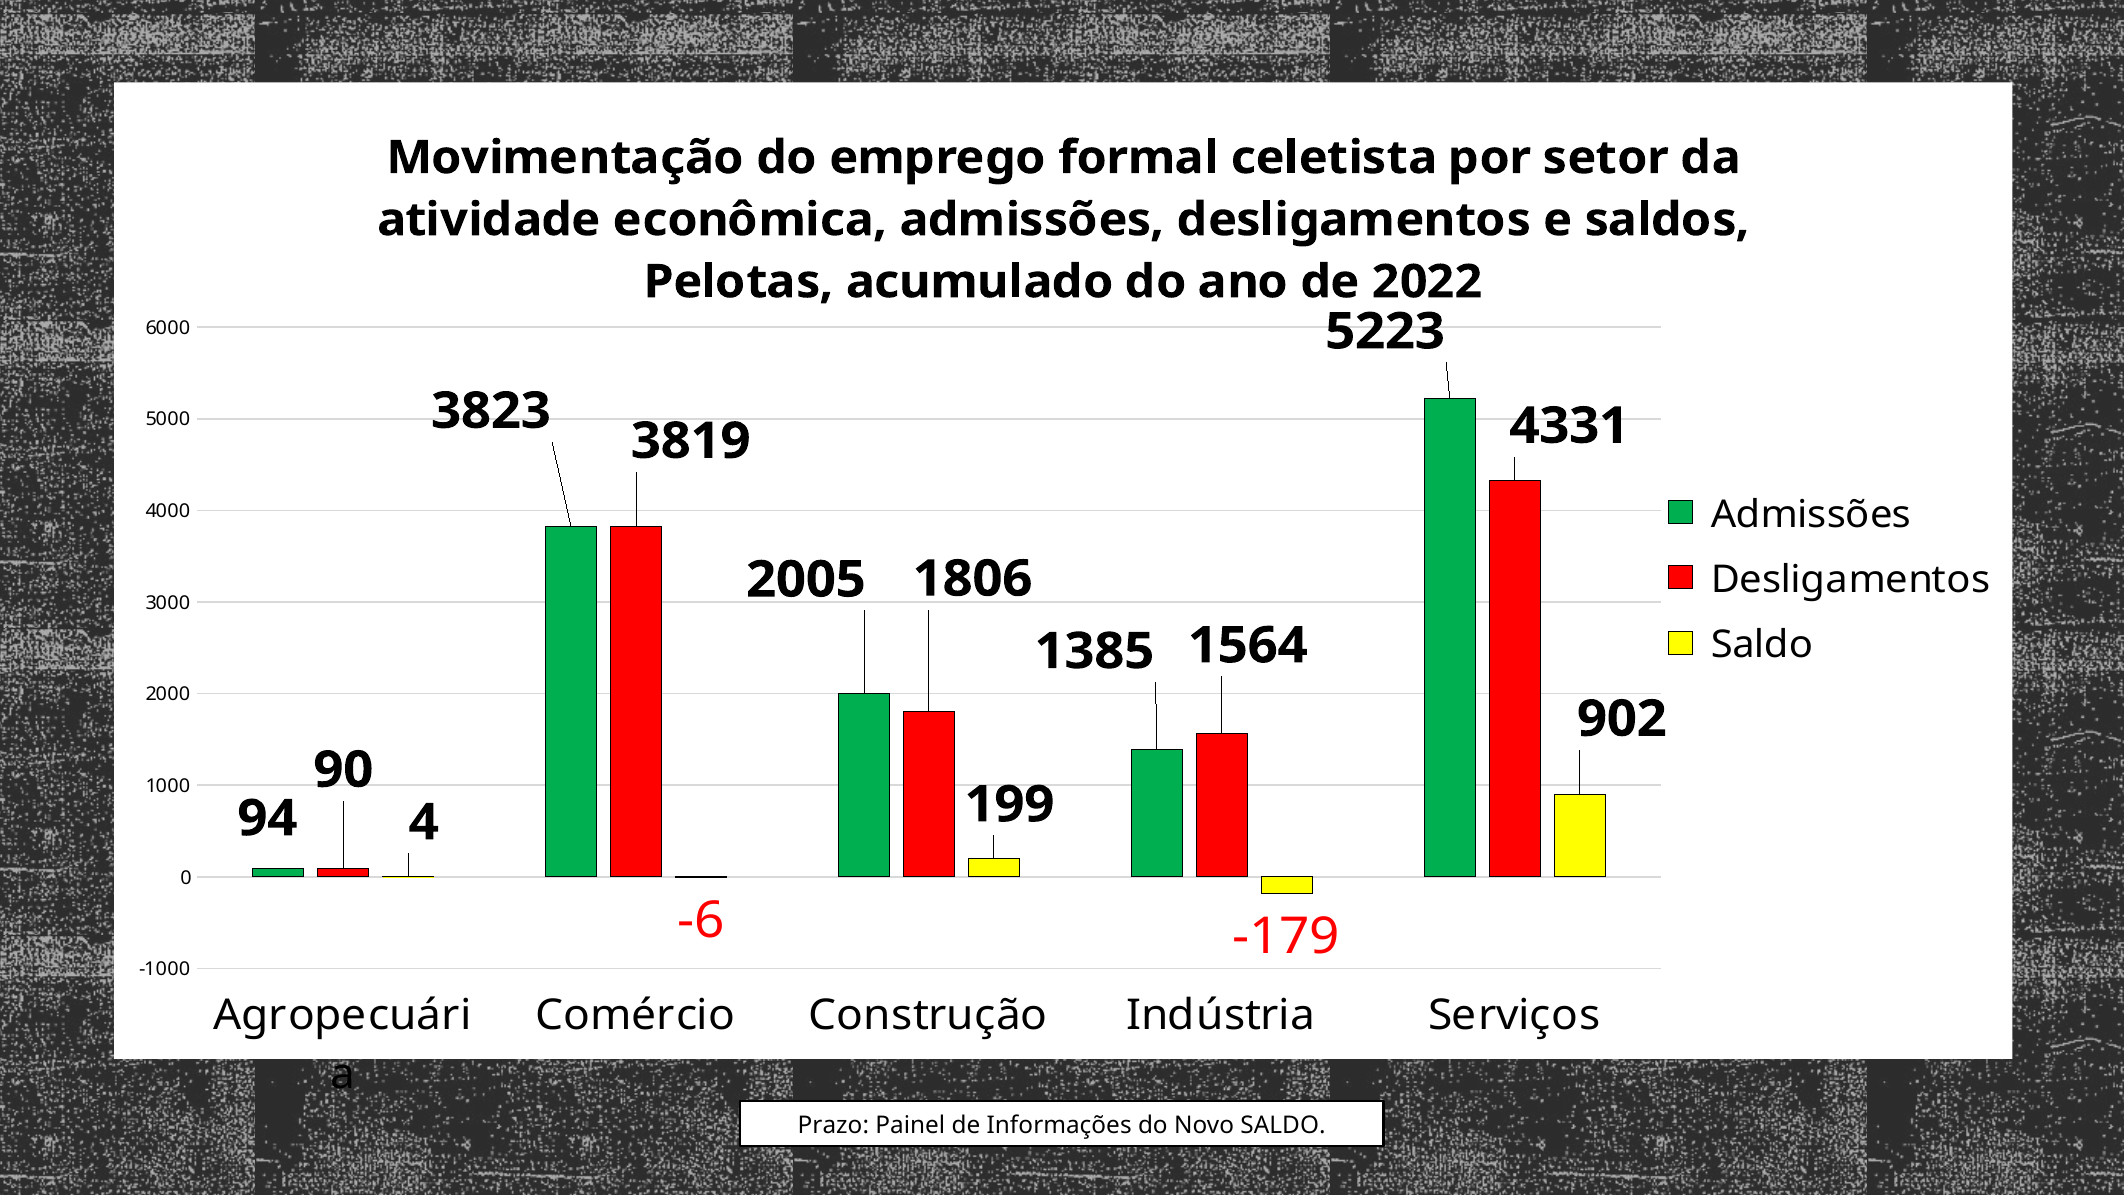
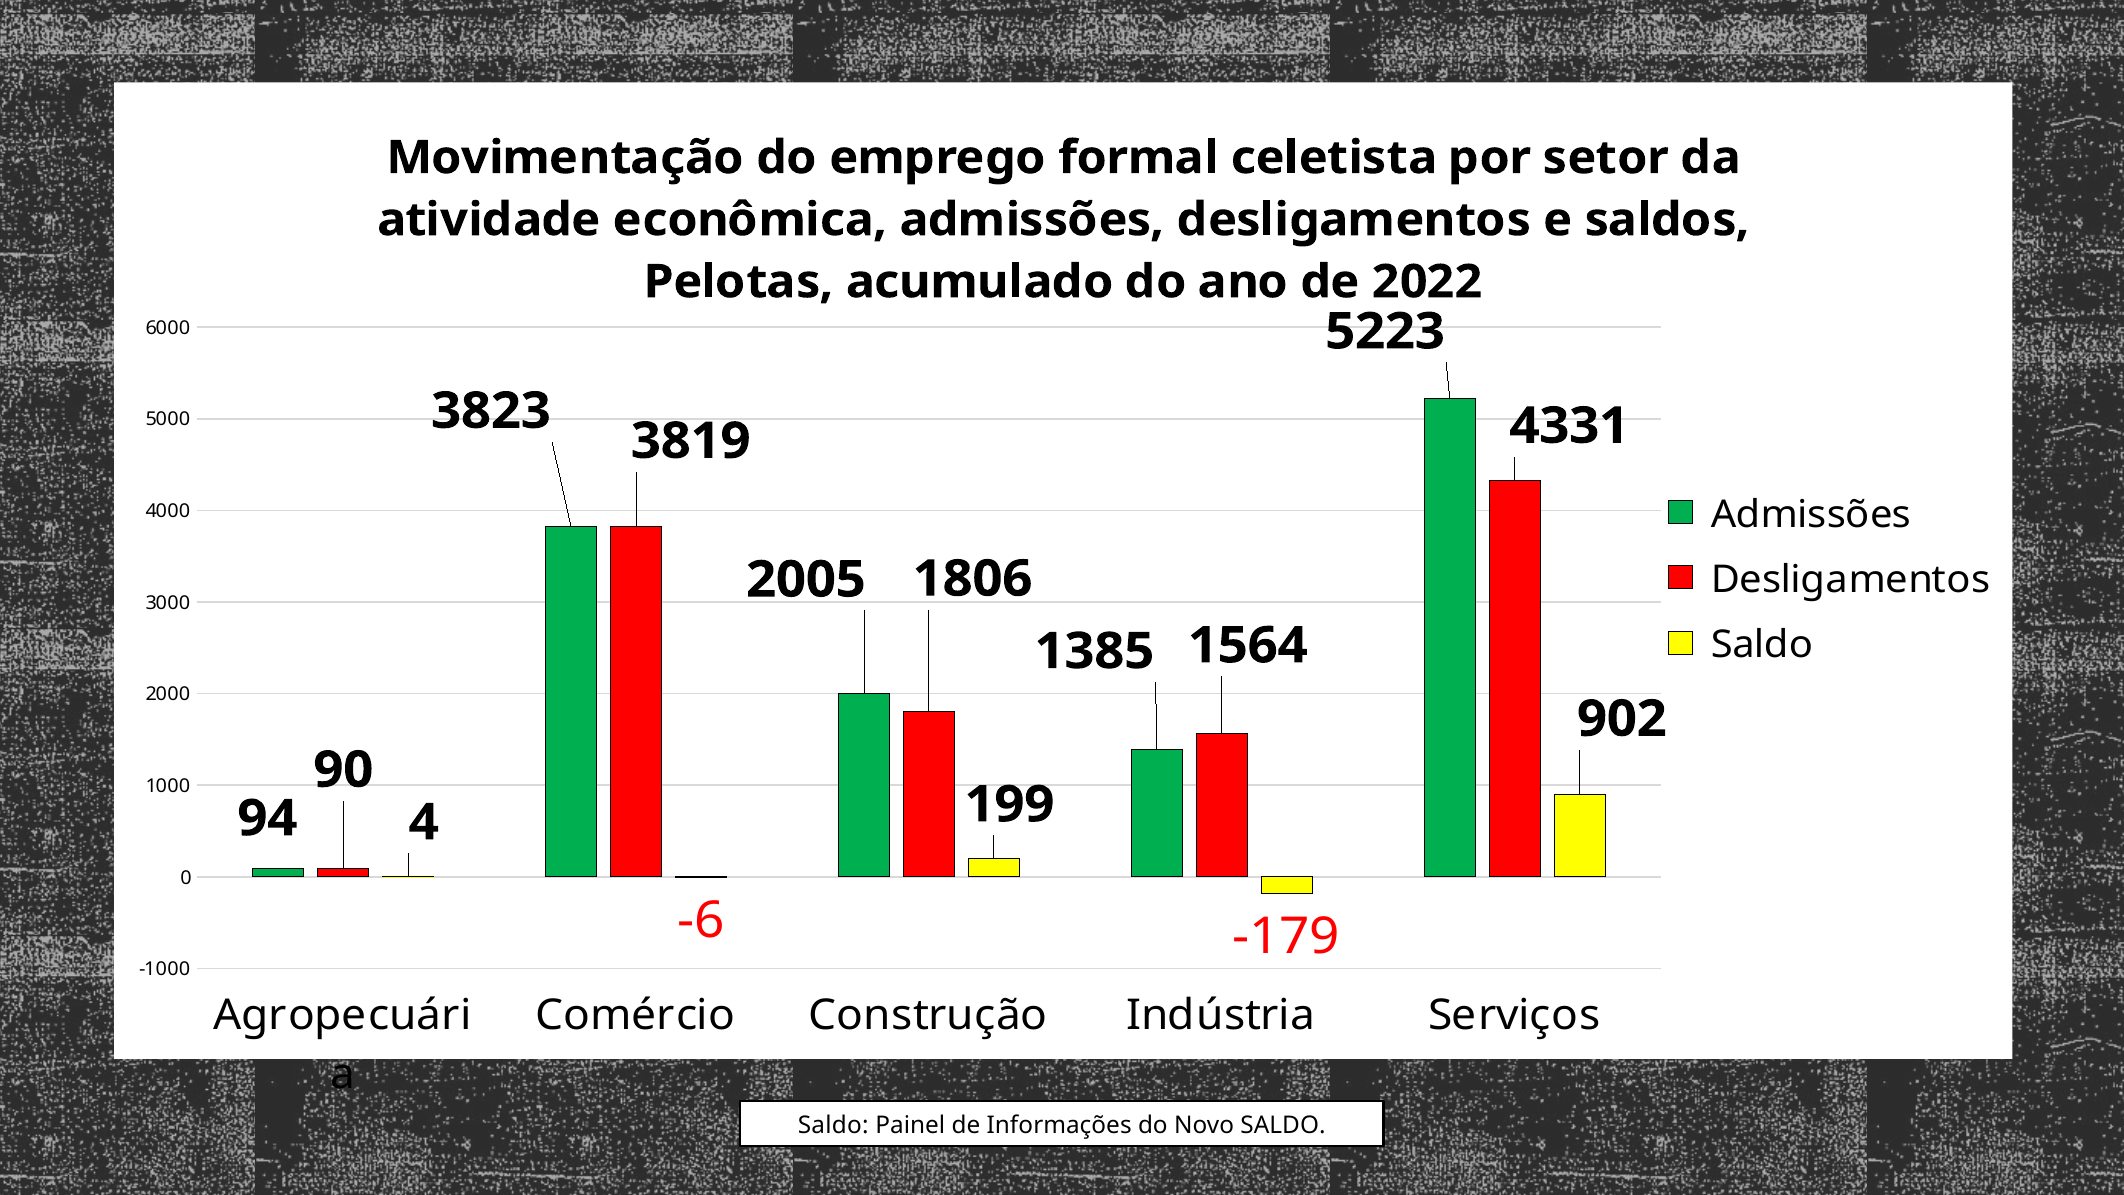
Prazo at (833, 1125): Prazo -> Saldo
